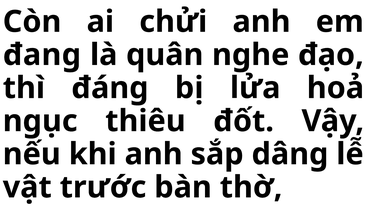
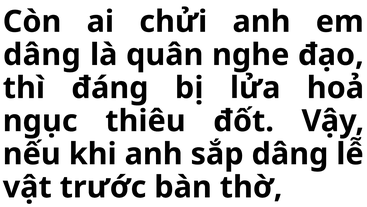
đang at (42, 55): đang -> dâng
